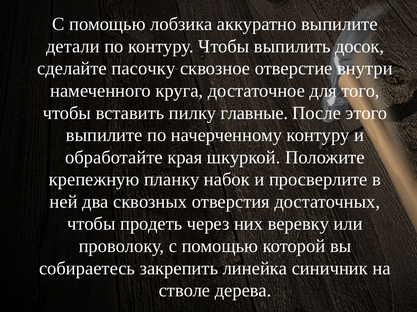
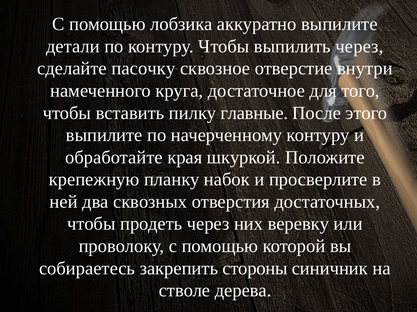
выпилить досок: досок -> через
линейка: линейка -> стороны
